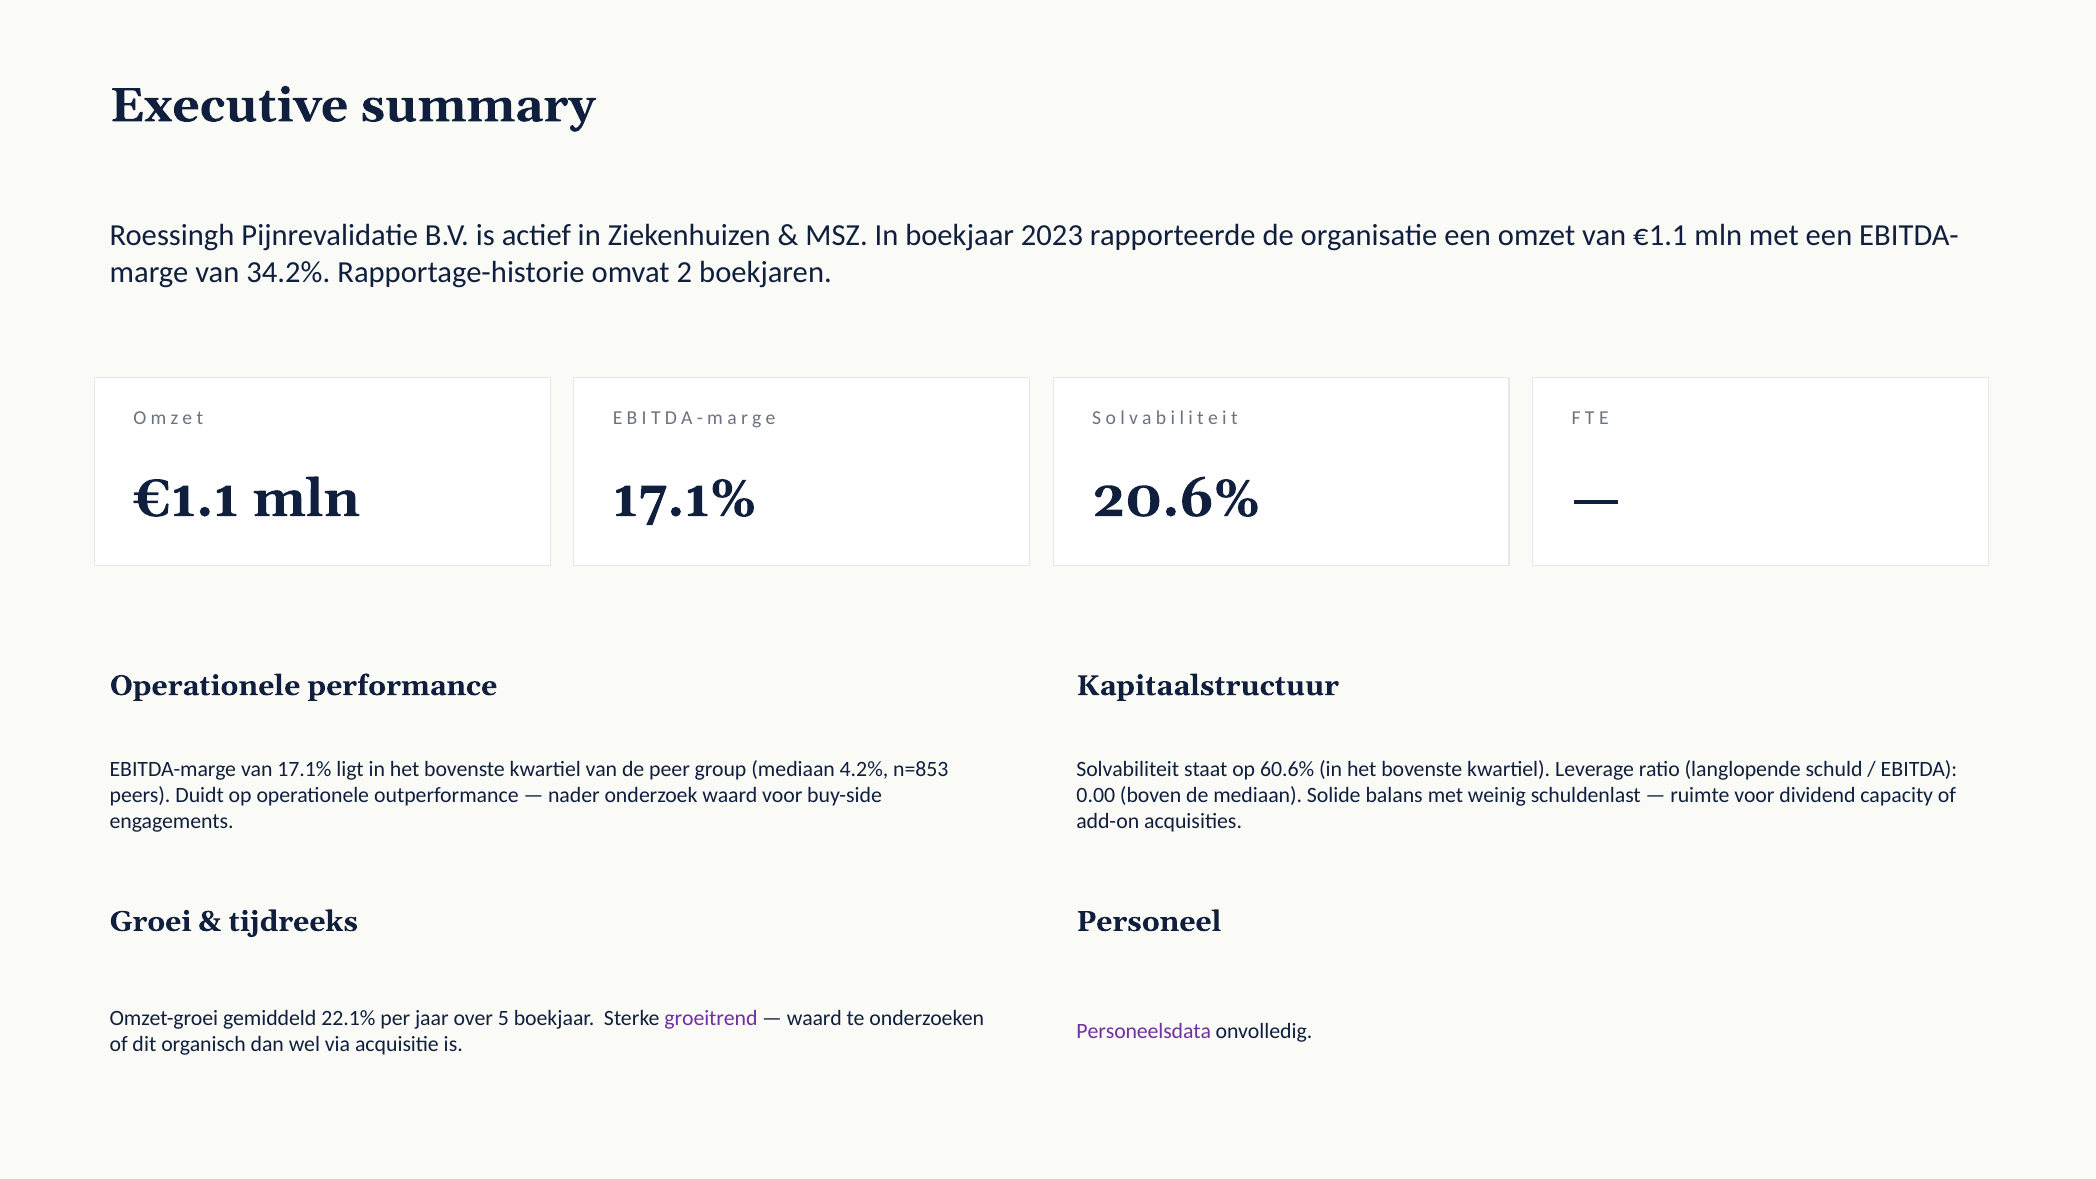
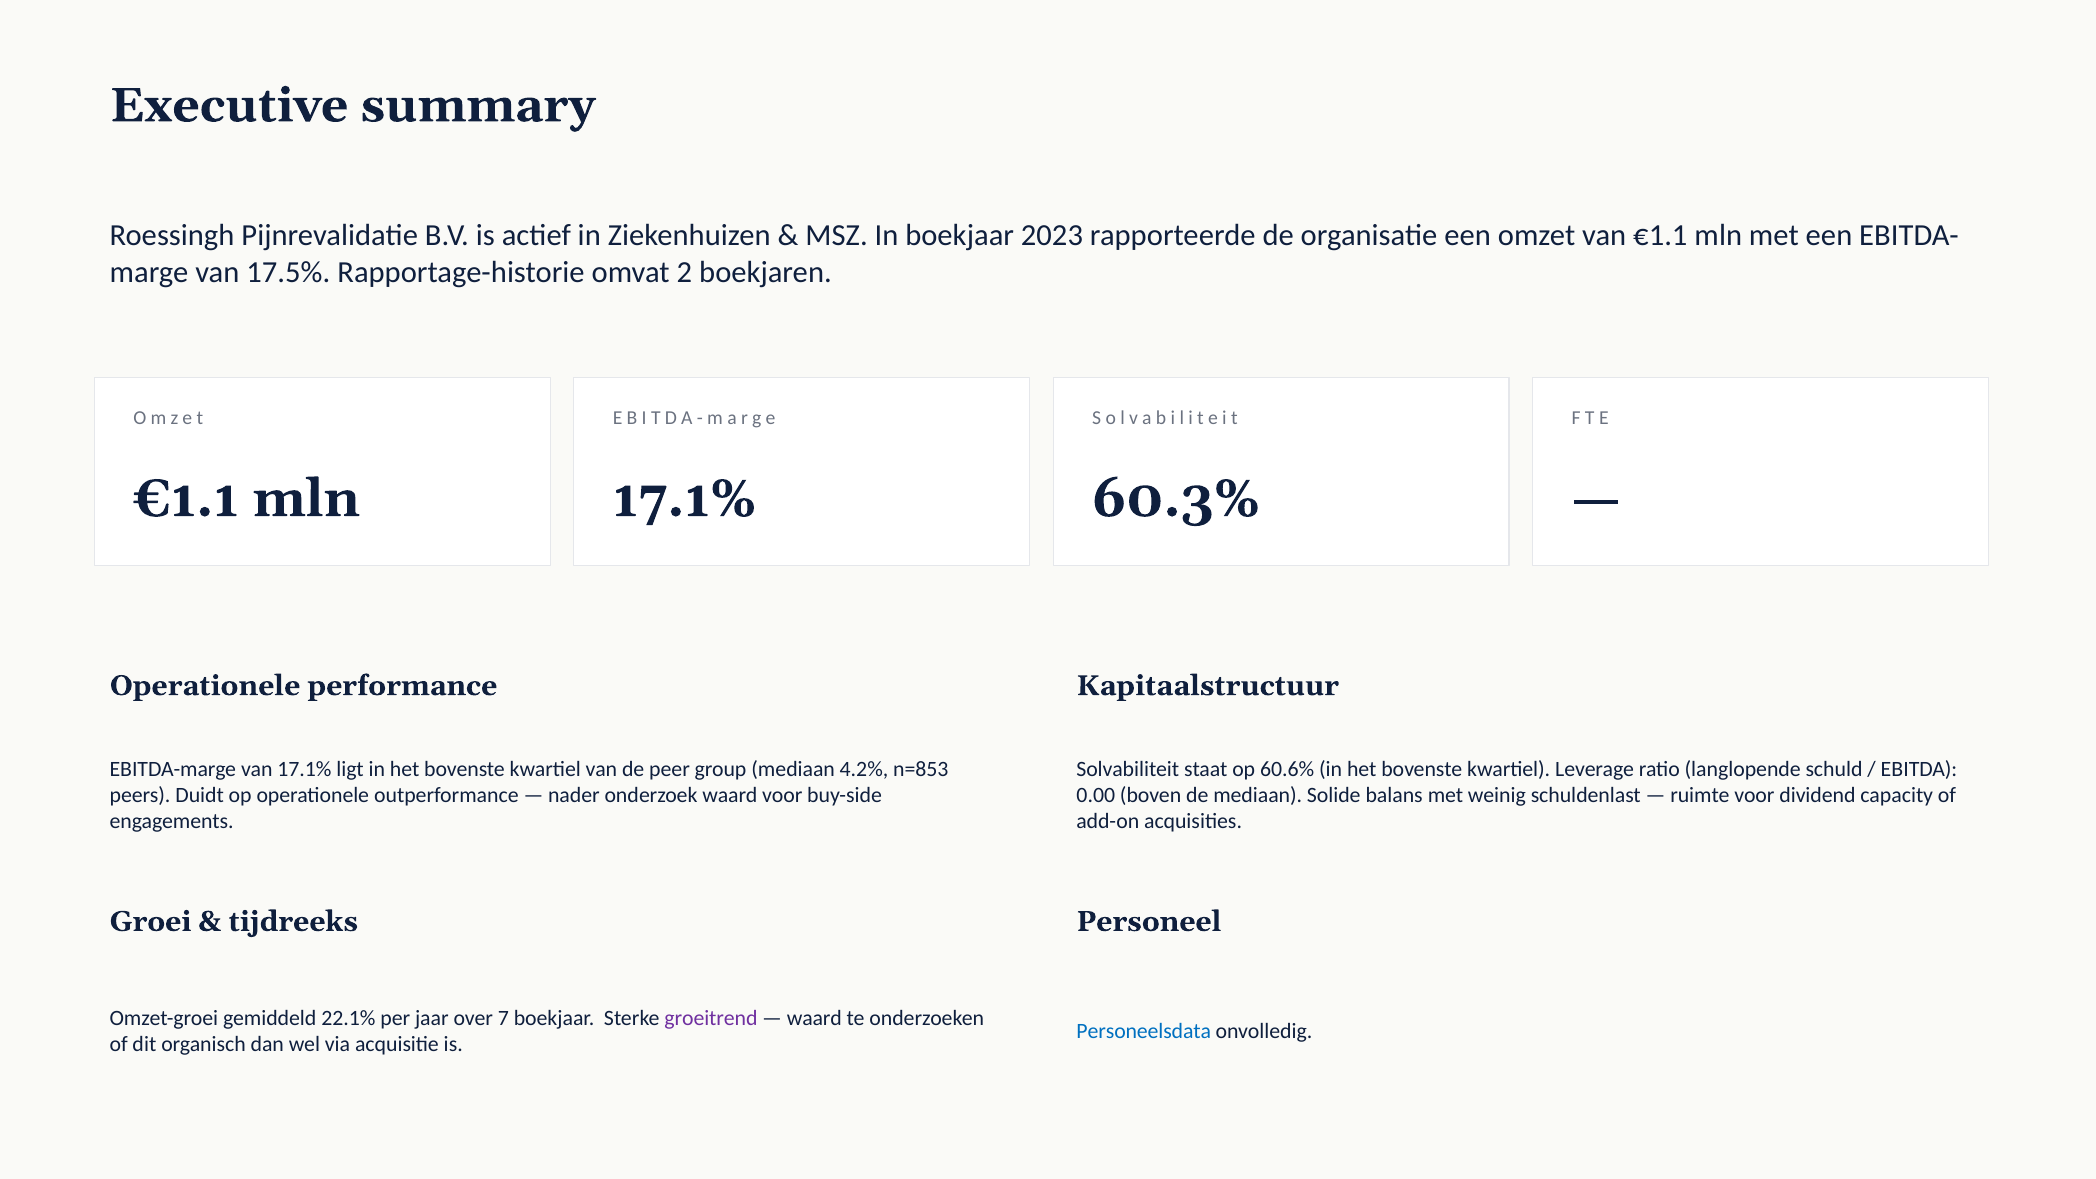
34.2%: 34.2% -> 17.5%
20.6%: 20.6% -> 60.3%
5: 5 -> 7
Personeelsdata colour: purple -> blue
